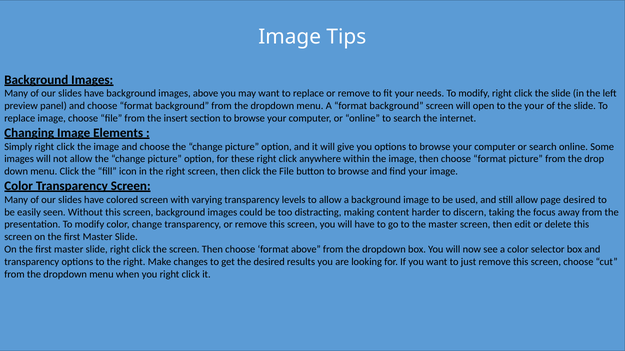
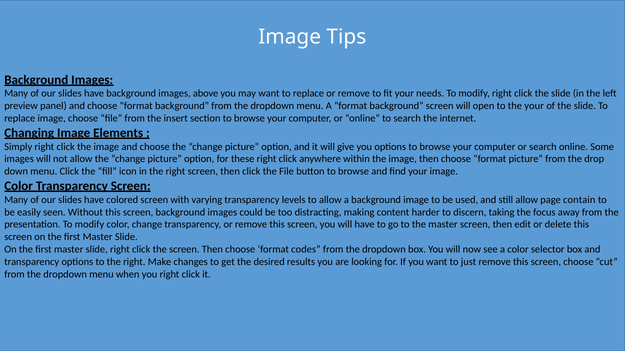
page desired: desired -> contain
format above: above -> codes
